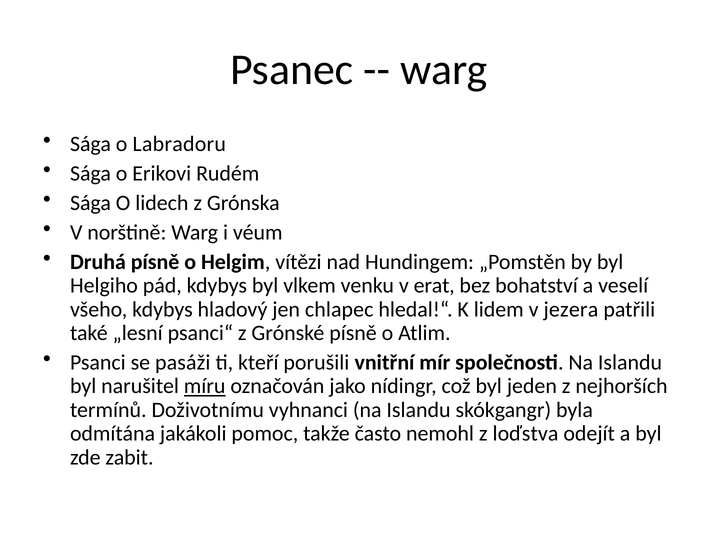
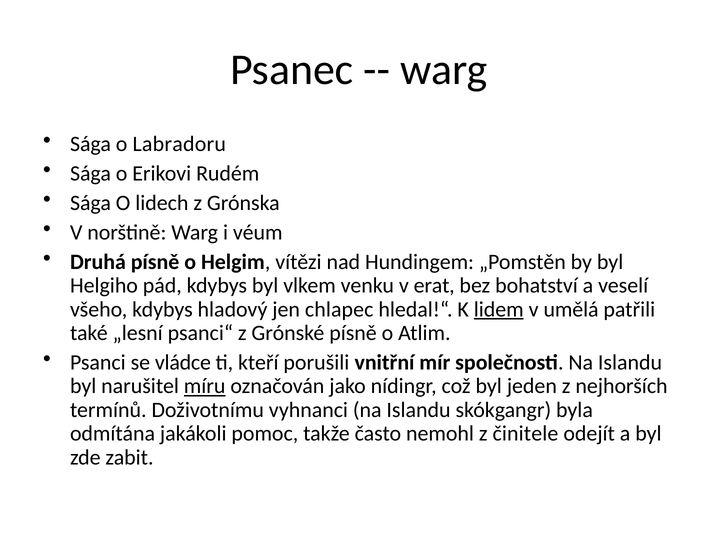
lidem underline: none -> present
jezera: jezera -> umělá
pasáži: pasáži -> vládce
loďstva: loďstva -> činitele
